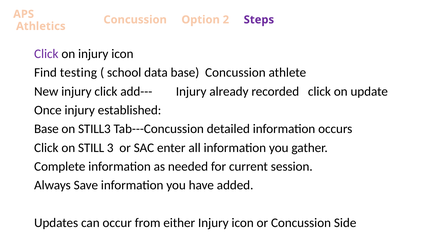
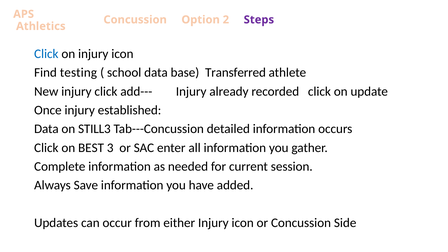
Click at (46, 54) colour: purple -> blue
base Concussion: Concussion -> Transferred
Base at (46, 129): Base -> Data
STILL: STILL -> BEST
